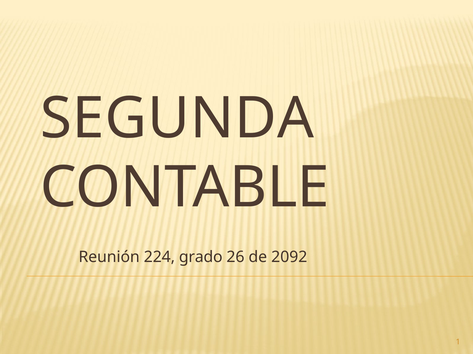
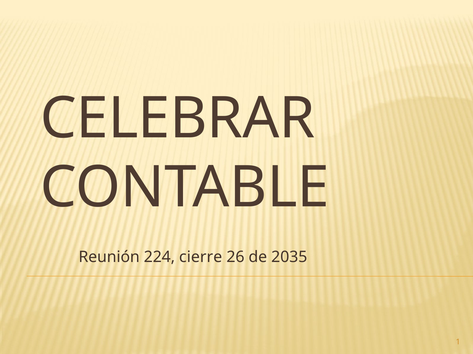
SEGUNDA: SEGUNDA -> CELEBRAR
grado: grado -> cierre
2092: 2092 -> 2035
